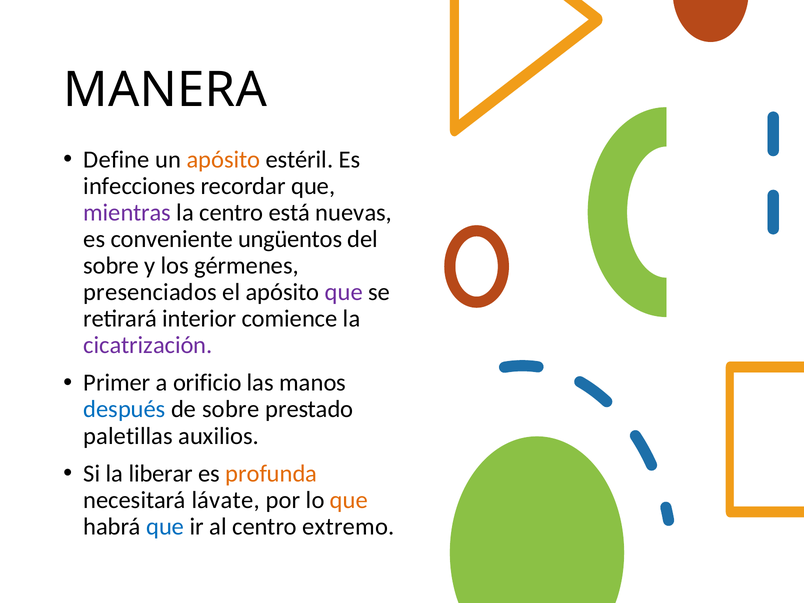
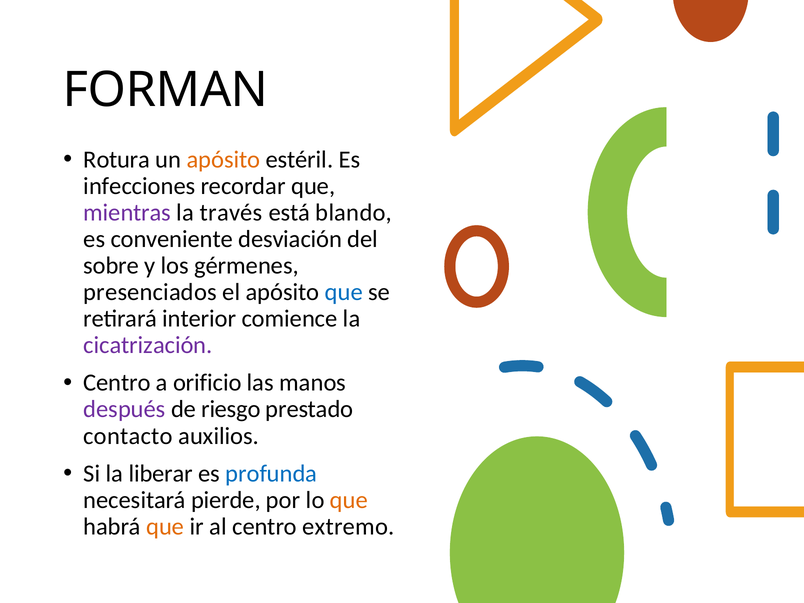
MANERA: MANERA -> FORMAN
Define: Define -> Rotura
la centro: centro -> través
nuevas: nuevas -> blando
ungüentos: ungüentos -> desviación
que at (344, 292) colour: purple -> blue
Primer at (117, 383): Primer -> Centro
después colour: blue -> purple
de sobre: sobre -> riesgo
paletillas: paletillas -> contacto
profunda colour: orange -> blue
lávate: lávate -> pierde
que at (165, 527) colour: blue -> orange
